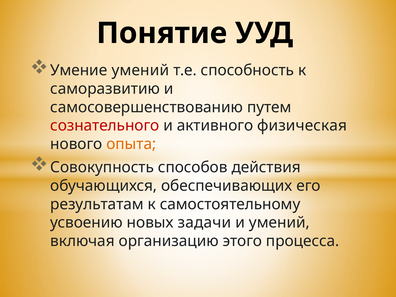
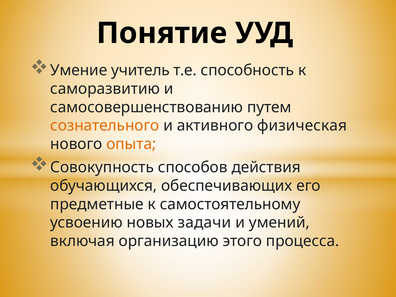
Умение умений: умений -> учитель
сознательного colour: red -> orange
результатам: результатам -> предметные
